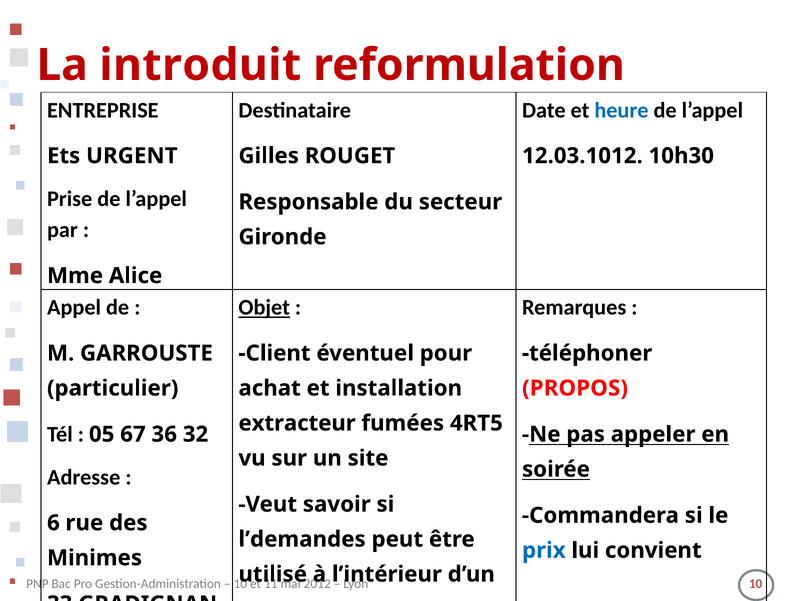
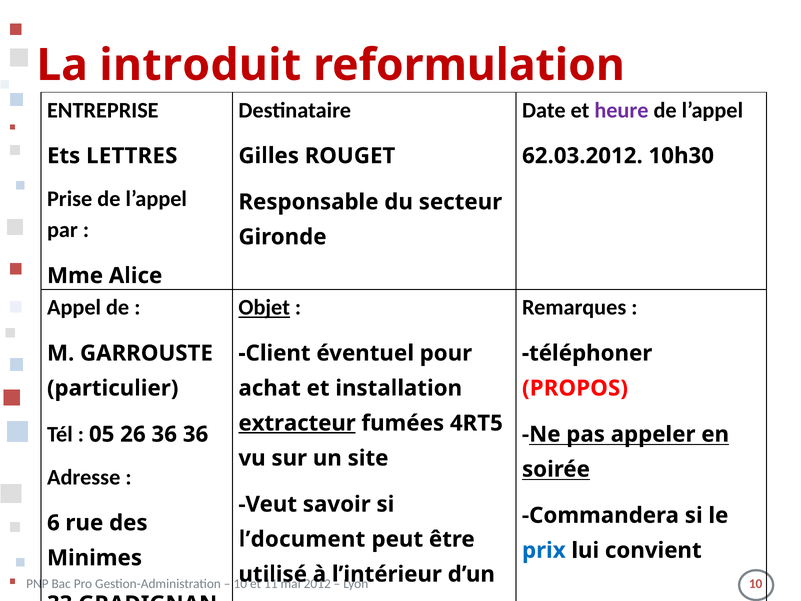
heure colour: blue -> purple
URGENT: URGENT -> LETTRES
12.03.1012: 12.03.1012 -> 62.03.2012
extracteur underline: none -> present
67: 67 -> 26
36 32: 32 -> 36
l’demandes: l’demandes -> l’document
